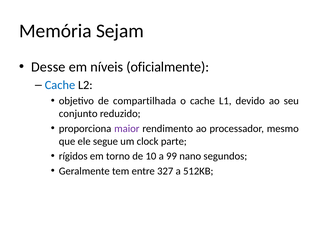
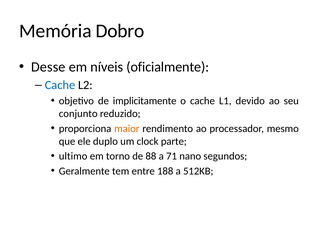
Sejam: Sejam -> Dobro
compartilhada: compartilhada -> implicitamente
maior colour: purple -> orange
segue: segue -> duplo
rígidos: rígidos -> ultimo
10: 10 -> 88
99: 99 -> 71
327: 327 -> 188
